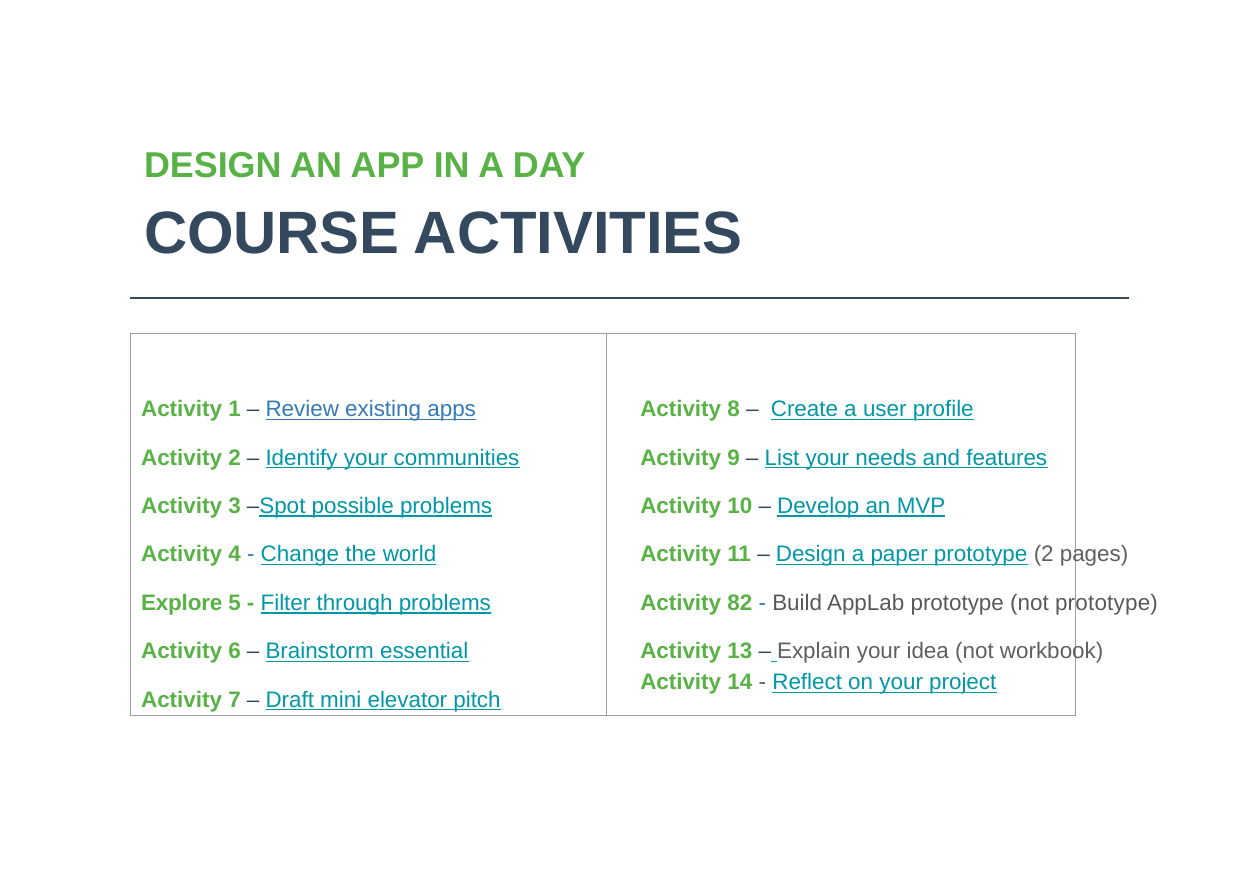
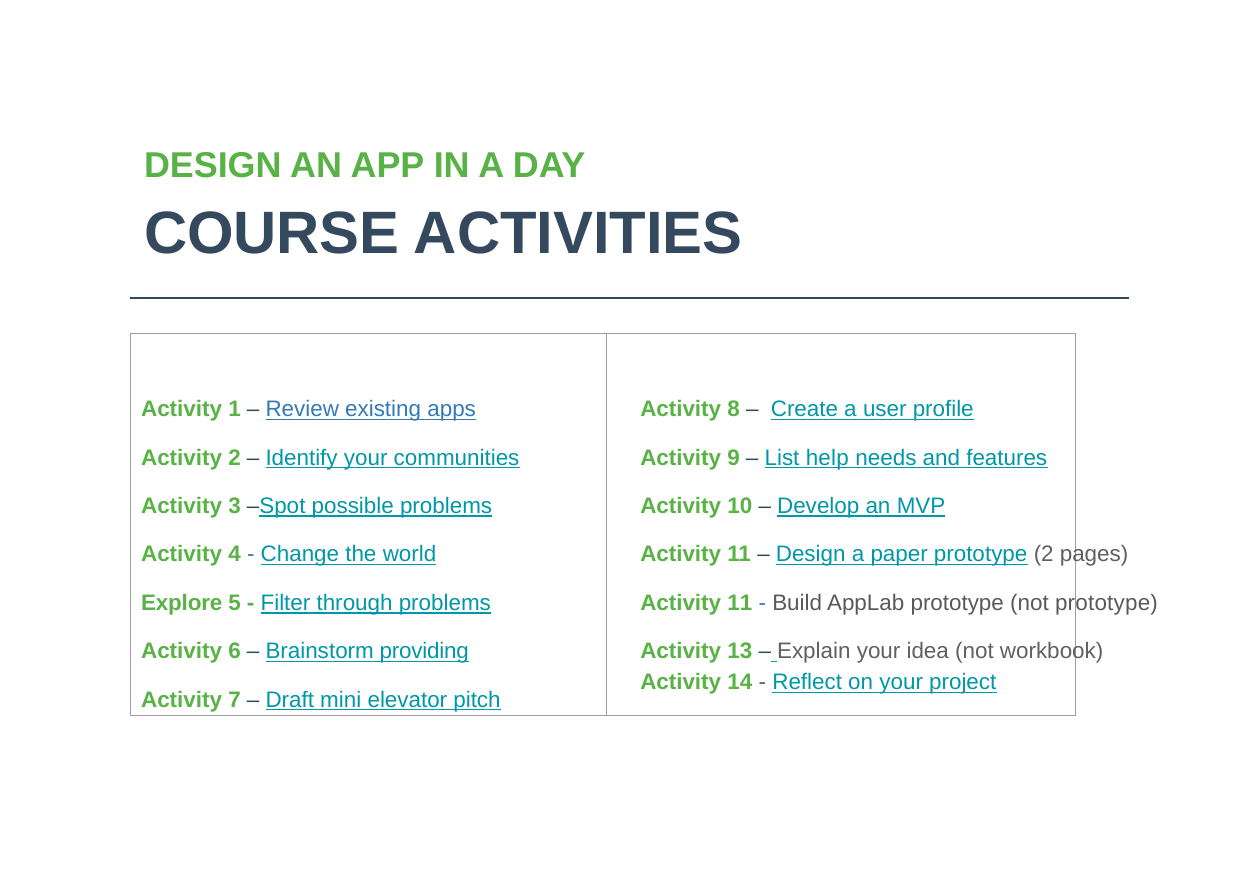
List your: your -> help
82 at (740, 603): 82 -> 11
essential: essential -> providing
